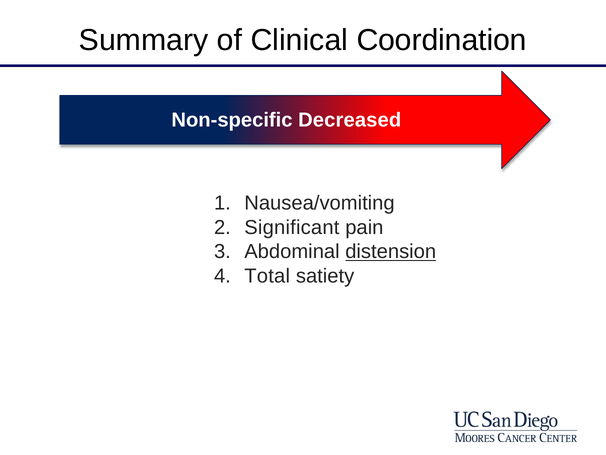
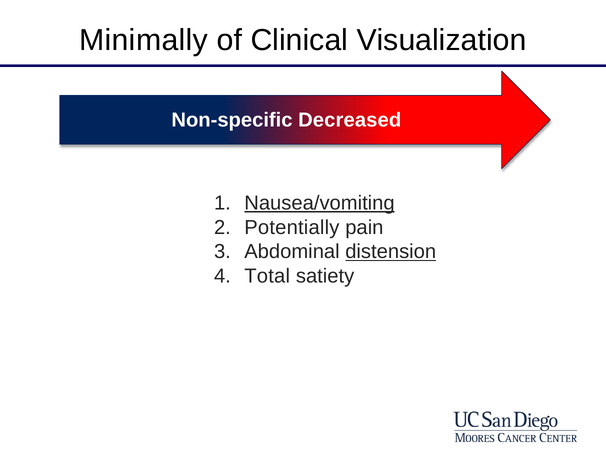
Summary: Summary -> Minimally
Coordination: Coordination -> Visualization
Nausea/vomiting underline: none -> present
Significant: Significant -> Potentially
